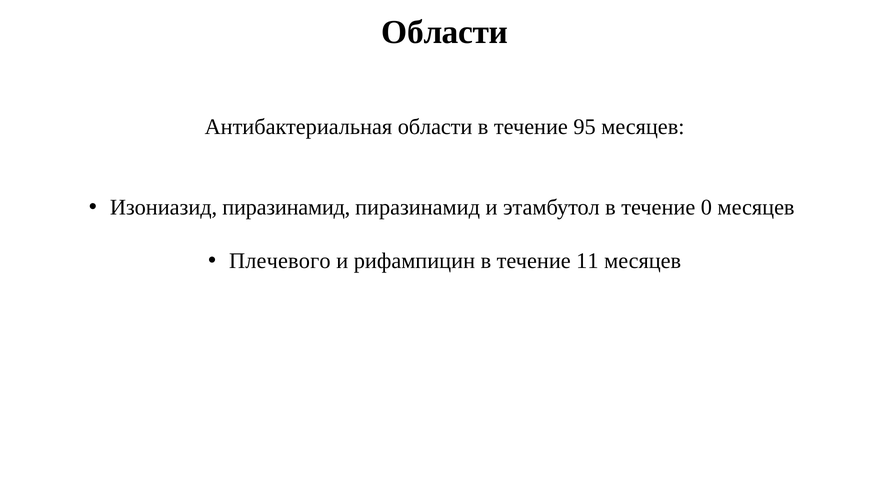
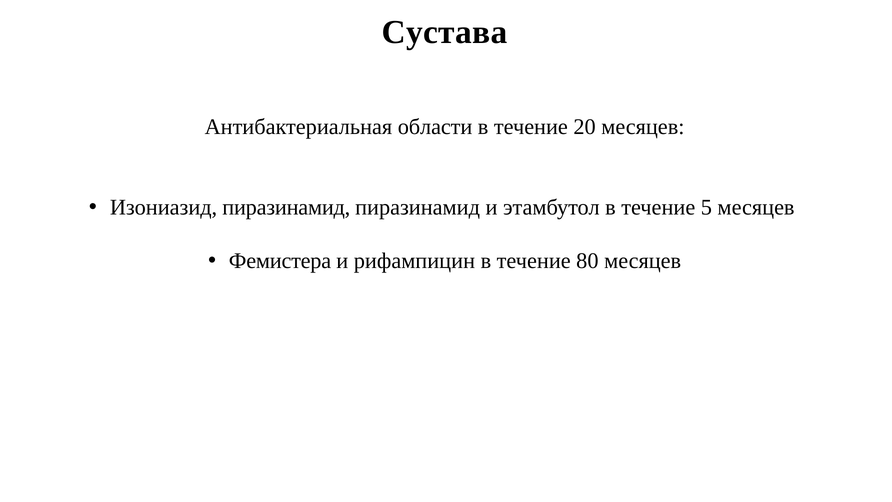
Области at (445, 32): Области -> Сустава
95: 95 -> 20
0: 0 -> 5
Плечевого: Плечевого -> Фемистера
11: 11 -> 80
